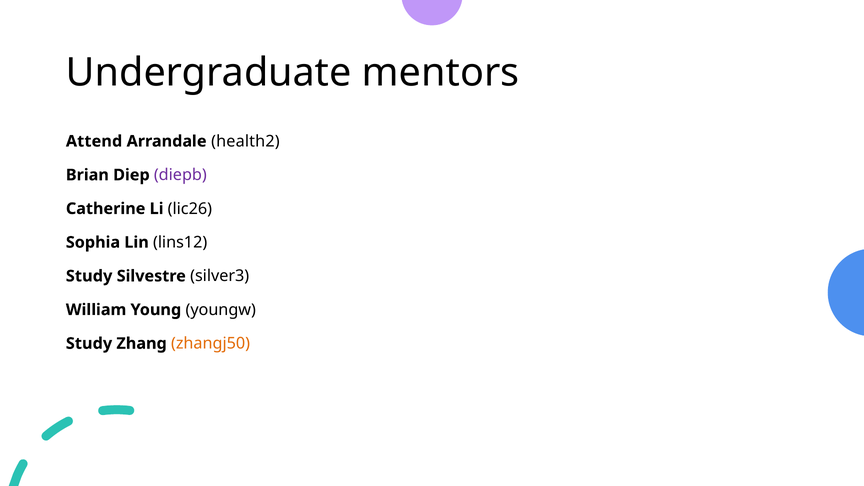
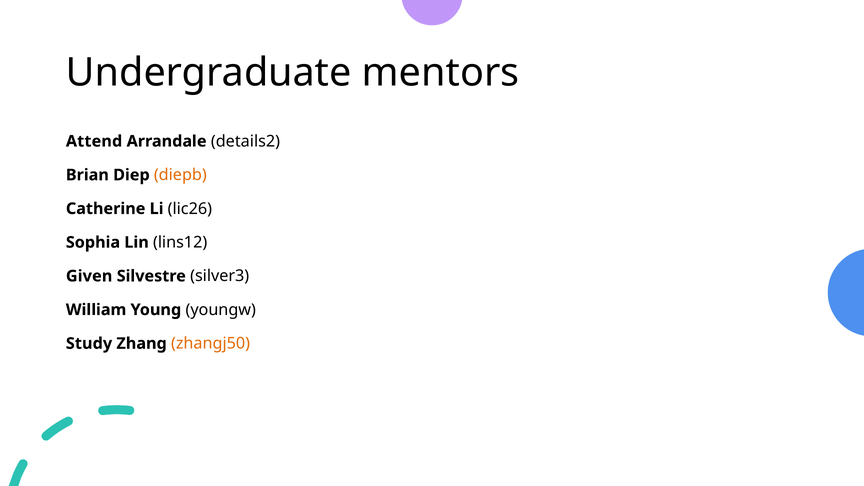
health2: health2 -> details2
diepb colour: purple -> orange
Study at (89, 276): Study -> Given
